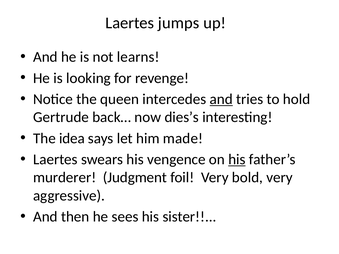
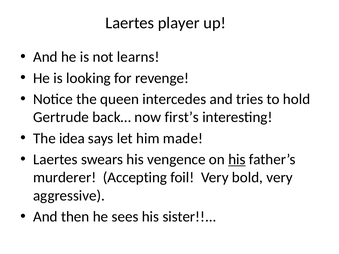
jumps: jumps -> player
and at (221, 99) underline: present -> none
dies’s: dies’s -> first’s
Judgment: Judgment -> Accepting
